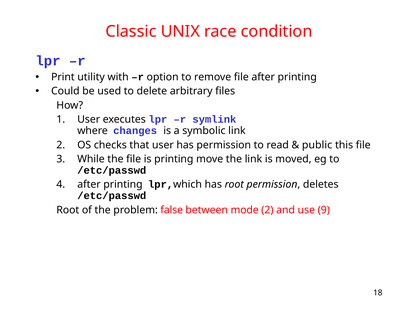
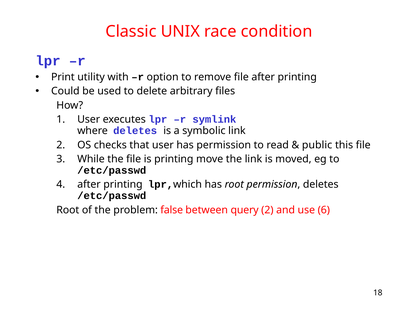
where changes: changes -> deletes
mode: mode -> query
9: 9 -> 6
